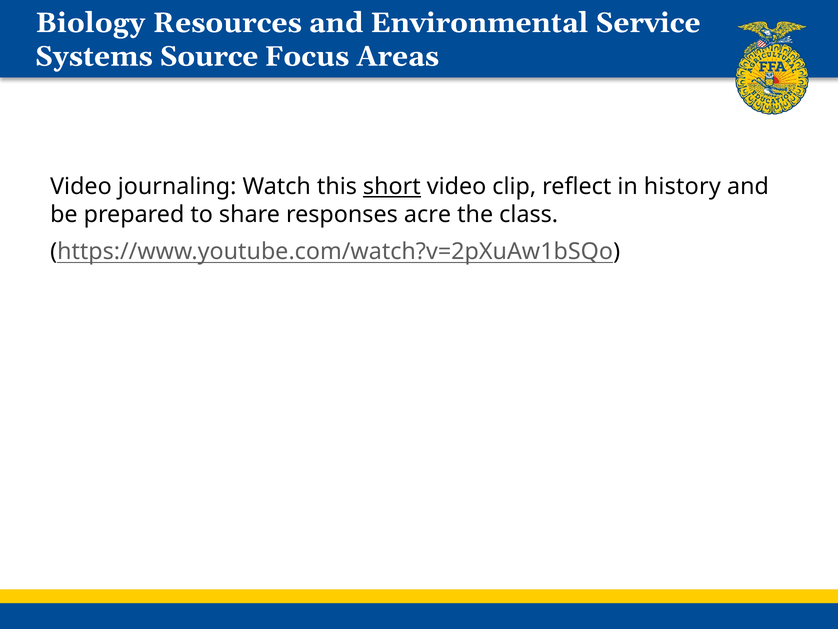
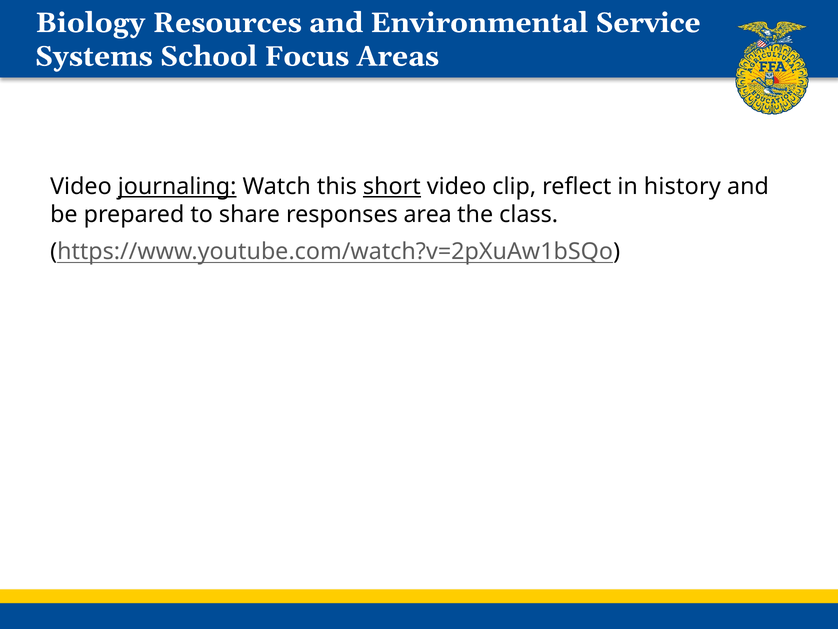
Source: Source -> School
journaling underline: none -> present
acre: acre -> area
